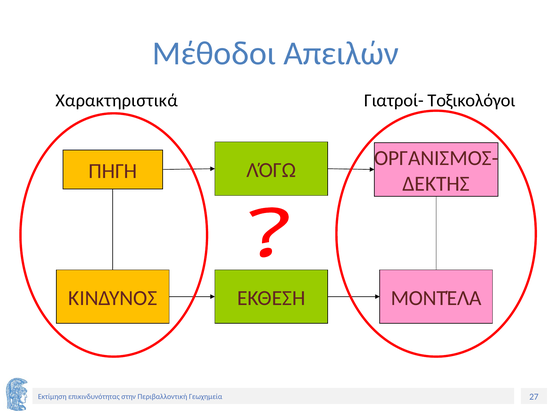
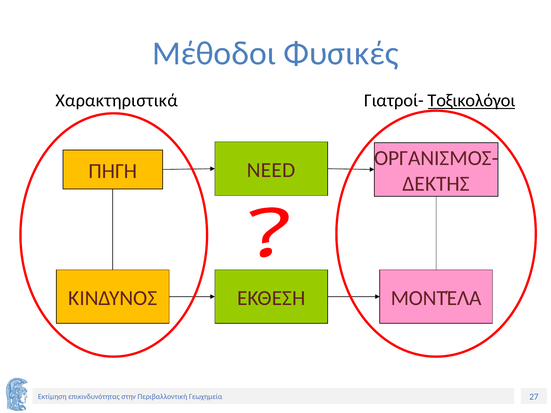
Απειλών: Απειλών -> Φυσικές
Τοξικολόγοι underline: none -> present
ΛΌΓΩ: ΛΌΓΩ -> NEED
